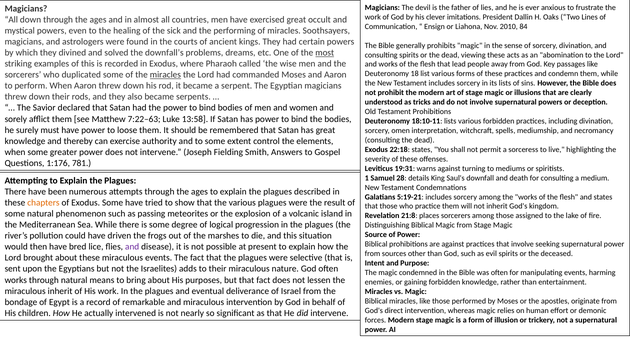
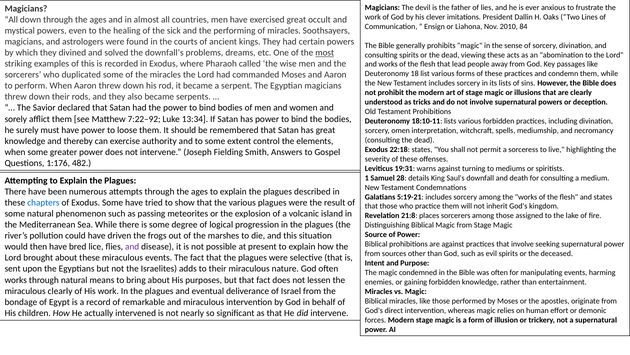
miracles at (165, 75) underline: present -> none
7:22–63: 7:22–63 -> 7:22–92
13:58: 13:58 -> 13:34
781: 781 -> 482
chapters colour: orange -> blue
miraculous inherit: inherit -> clearly
